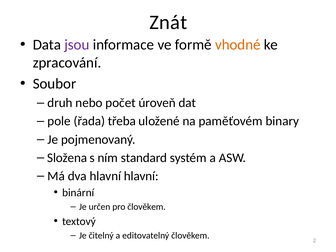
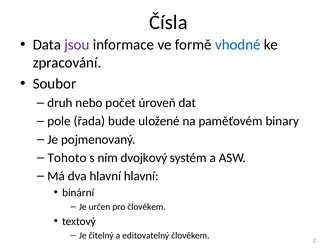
Znát: Znát -> Čísla
vhodné colour: orange -> blue
třeba: třeba -> bude
Složena: Složena -> Tohoto
standard: standard -> dvojkový
